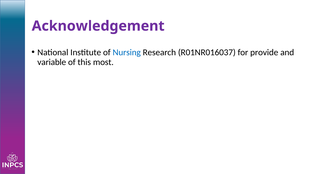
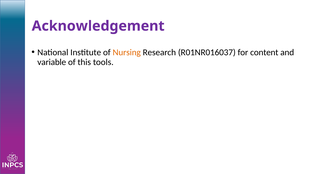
Nursing colour: blue -> orange
provide: provide -> content
most: most -> tools
